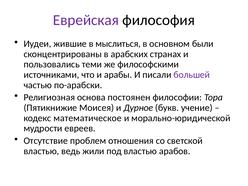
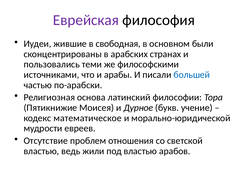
мыслиться: мыслиться -> свободная
большей colour: purple -> blue
постоянен: постоянен -> латинский
